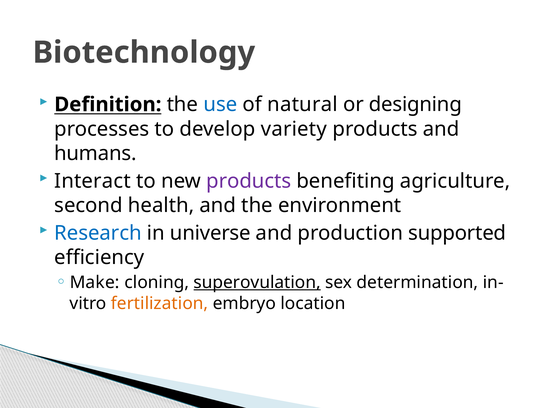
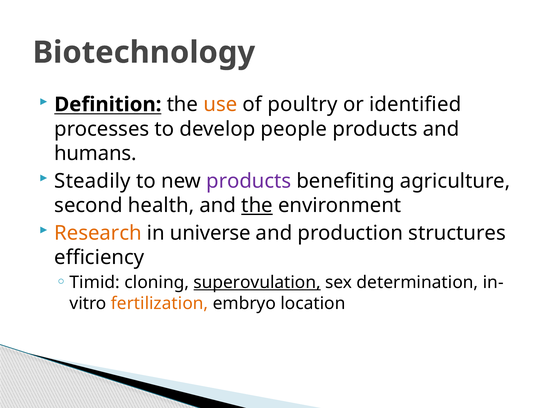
use colour: blue -> orange
natural: natural -> poultry
designing: designing -> identified
variety: variety -> people
Interact: Interact -> Steadily
the at (257, 206) underline: none -> present
Research colour: blue -> orange
supported: supported -> structures
Make: Make -> Timid
